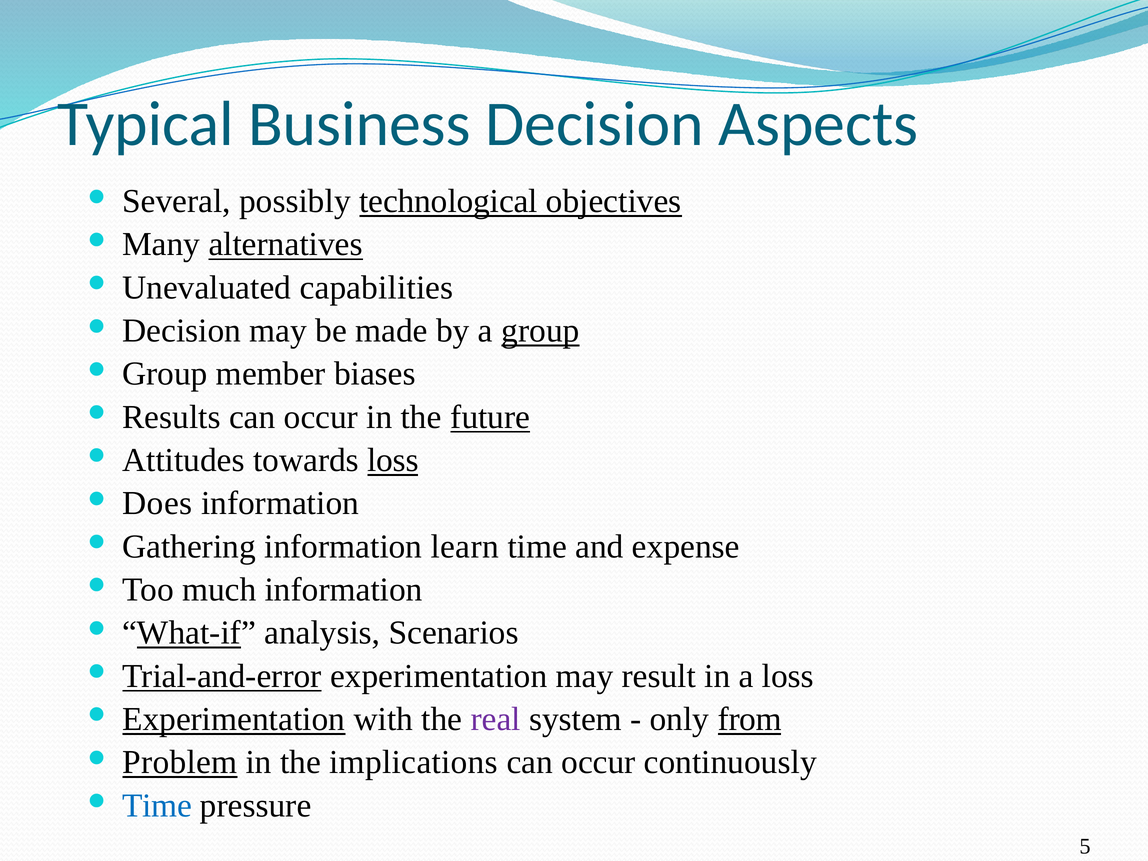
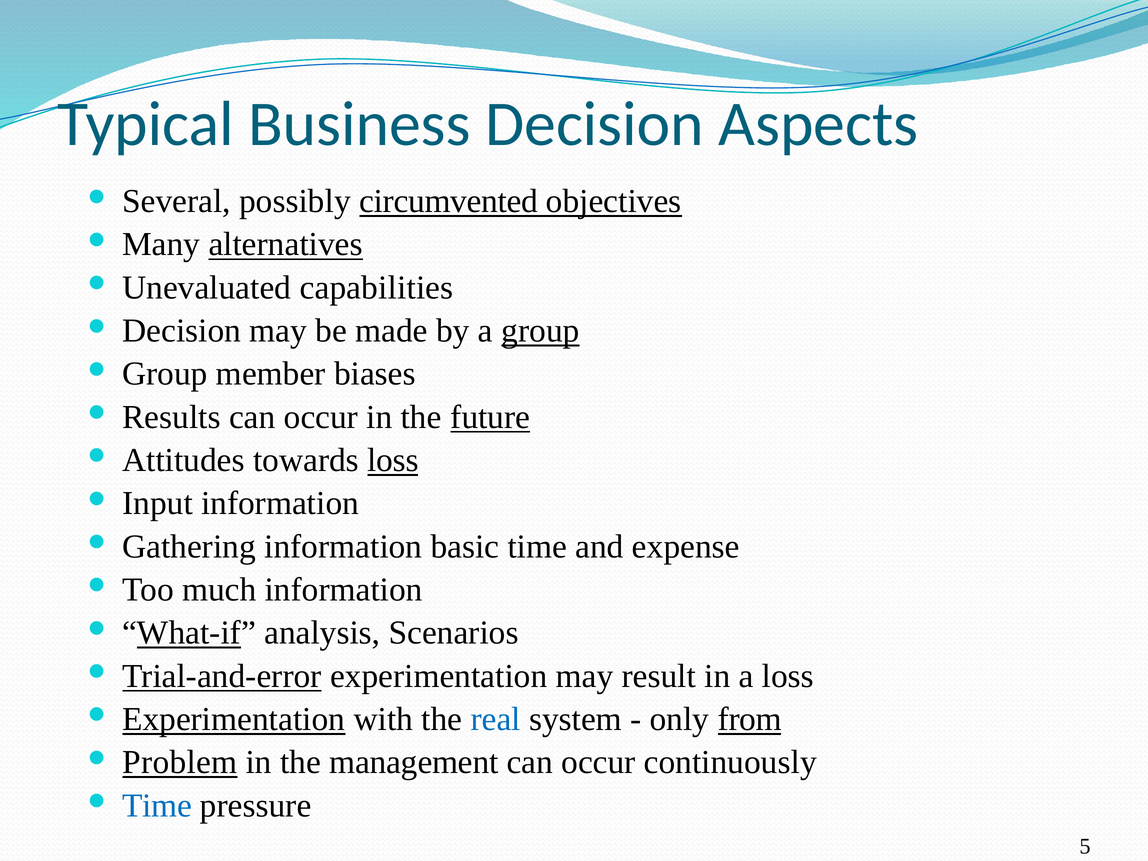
technological: technological -> circumvented
Does: Does -> Input
learn: learn -> basic
real colour: purple -> blue
implications: implications -> management
